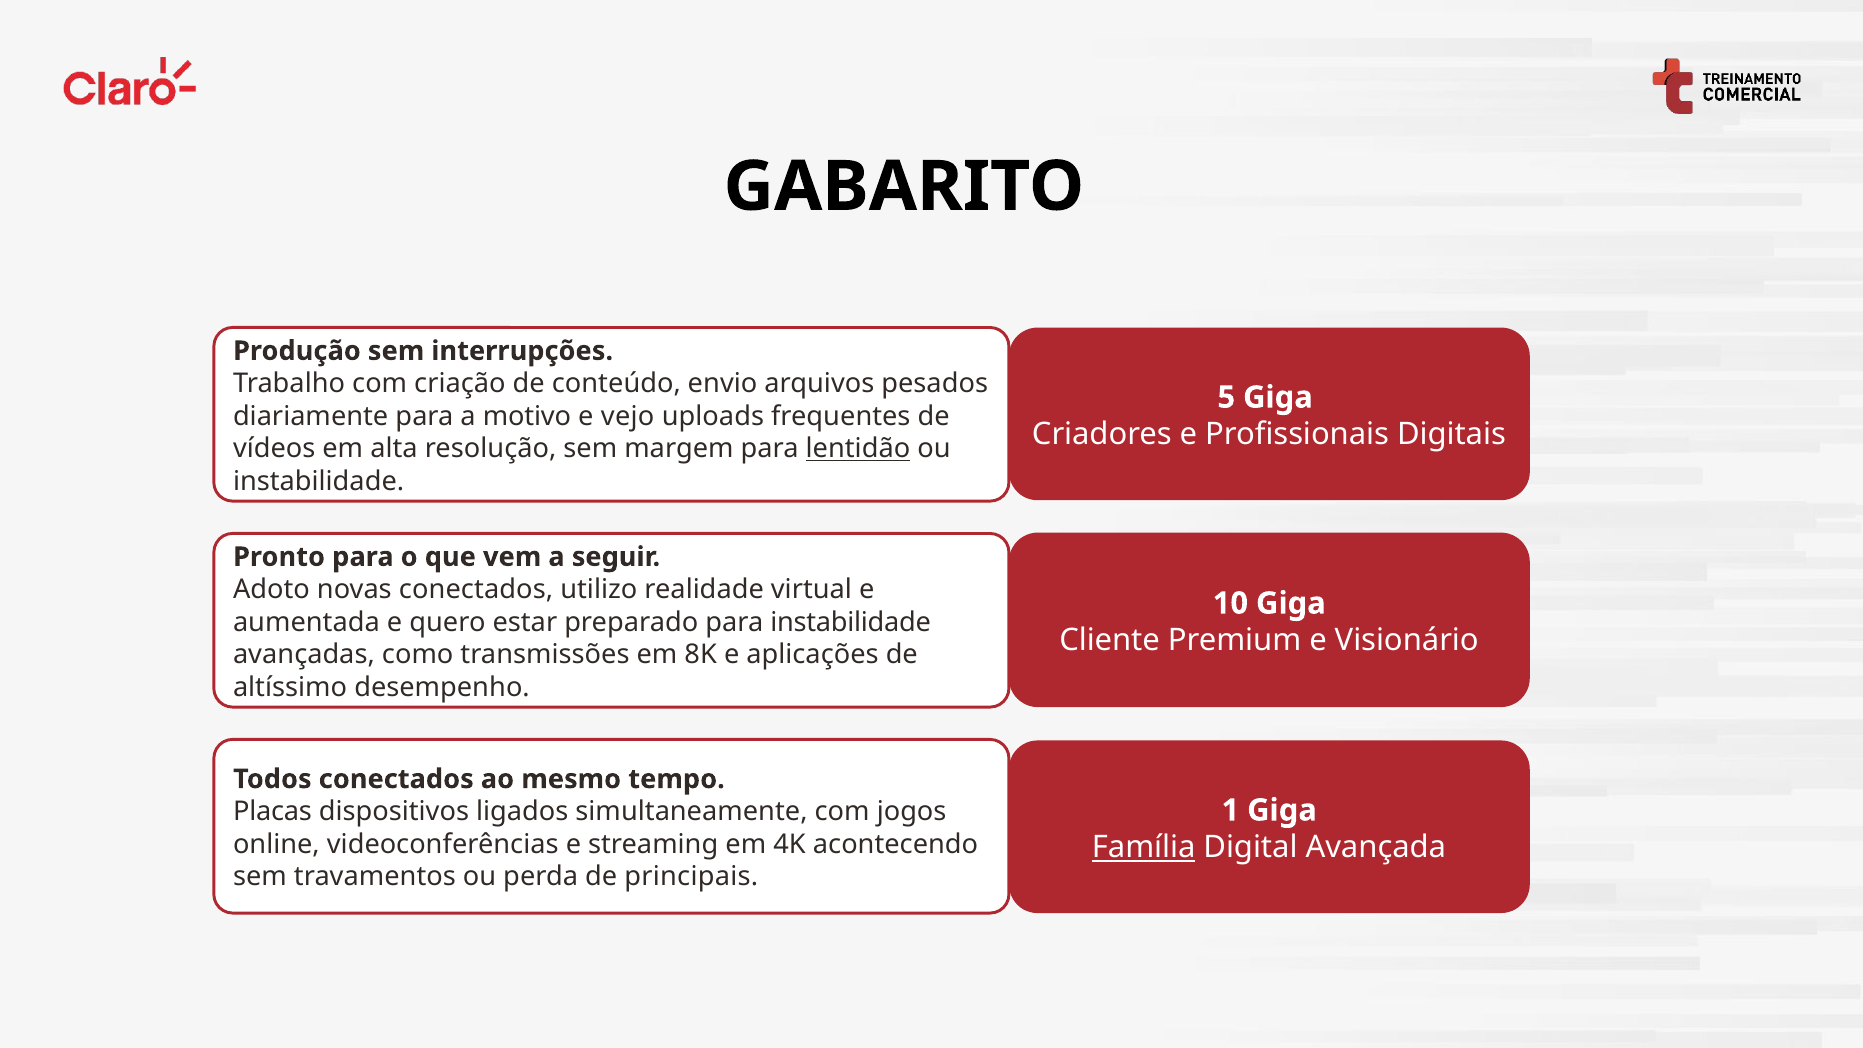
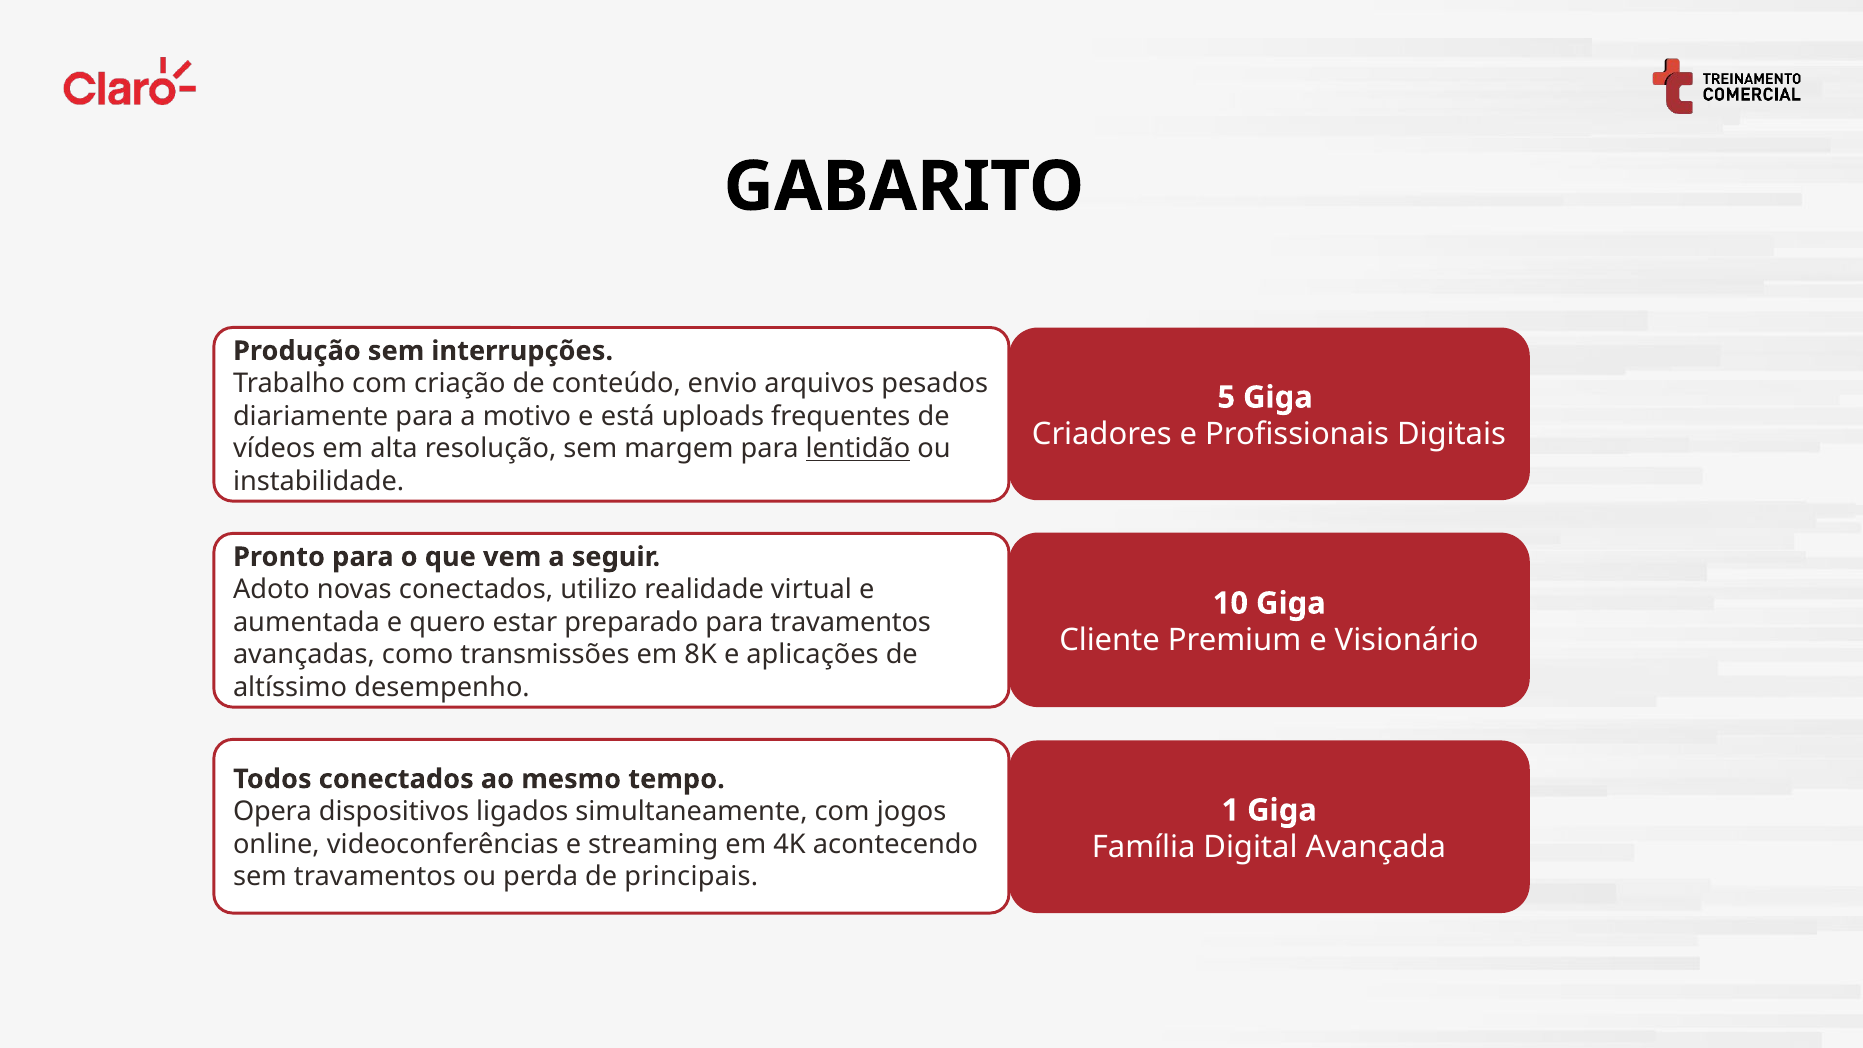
vejo: vejo -> está
para instabilidade: instabilidade -> travamentos
Placas: Placas -> Opera
Família underline: present -> none
